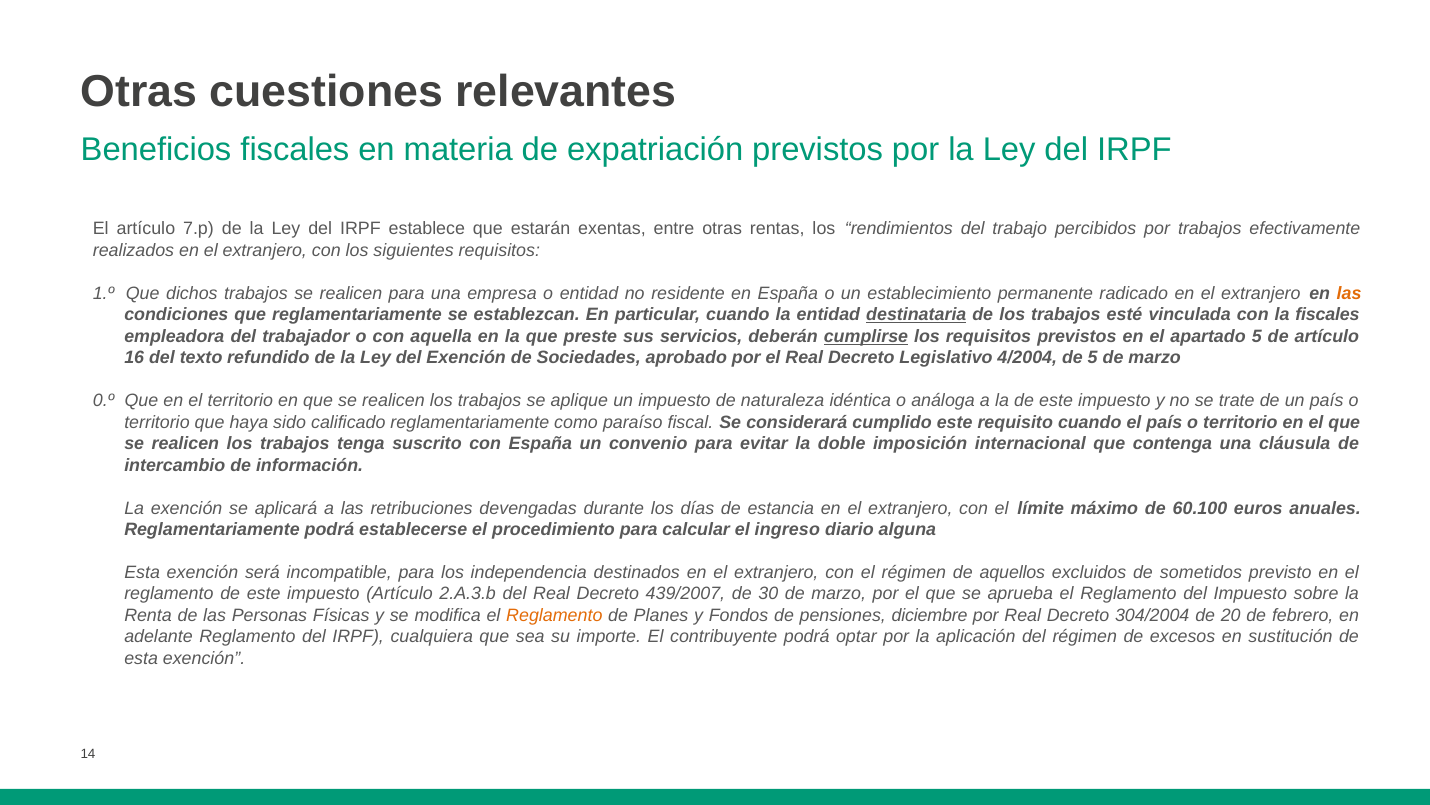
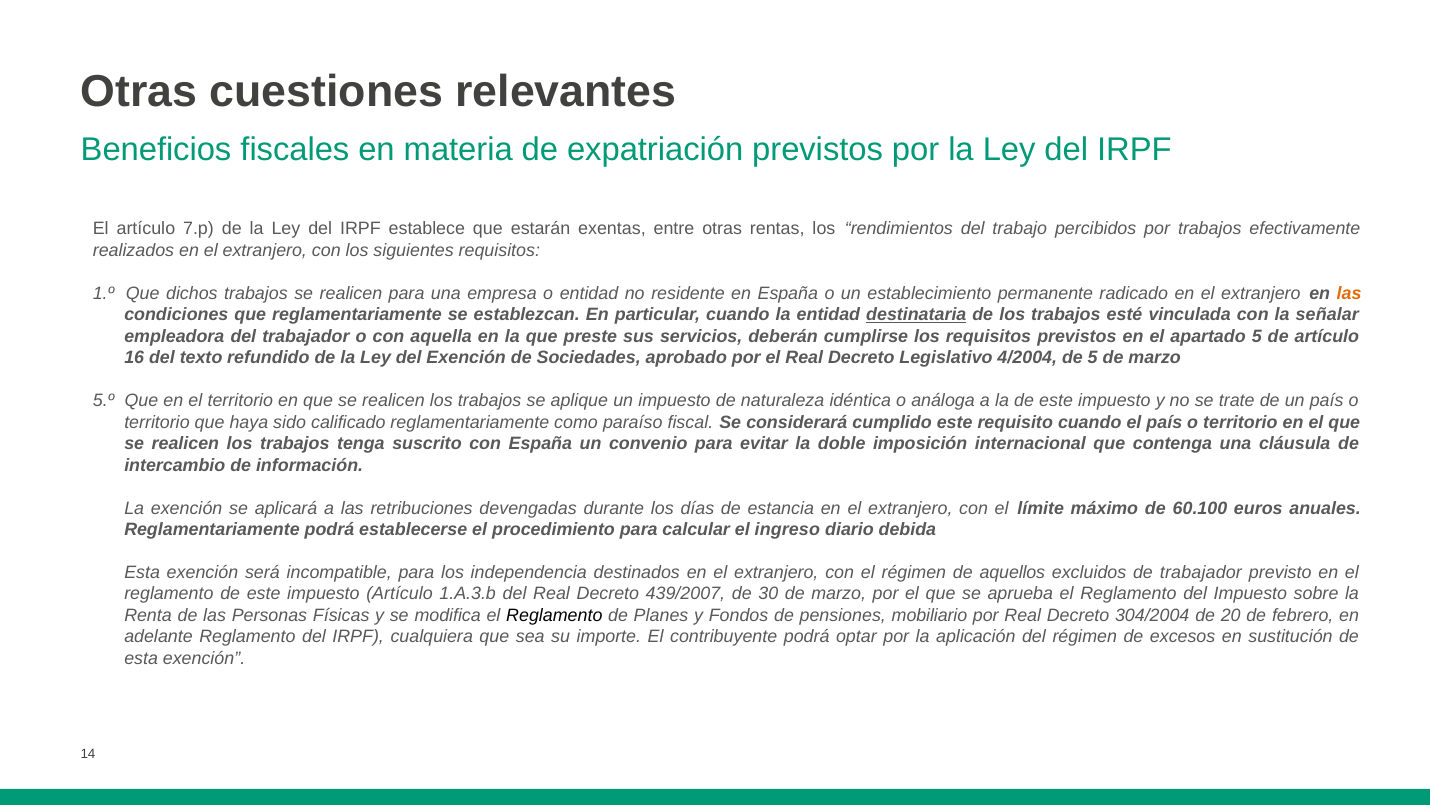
la fiscales: fiscales -> señalar
cumplirse underline: present -> none
0.º: 0.º -> 5.º
alguna: alguna -> debida
de sometidos: sometidos -> trabajador
2.A.3.b: 2.A.3.b -> 1.A.3.b
Reglamento at (554, 615) colour: orange -> black
diciembre: diciembre -> mobiliario
